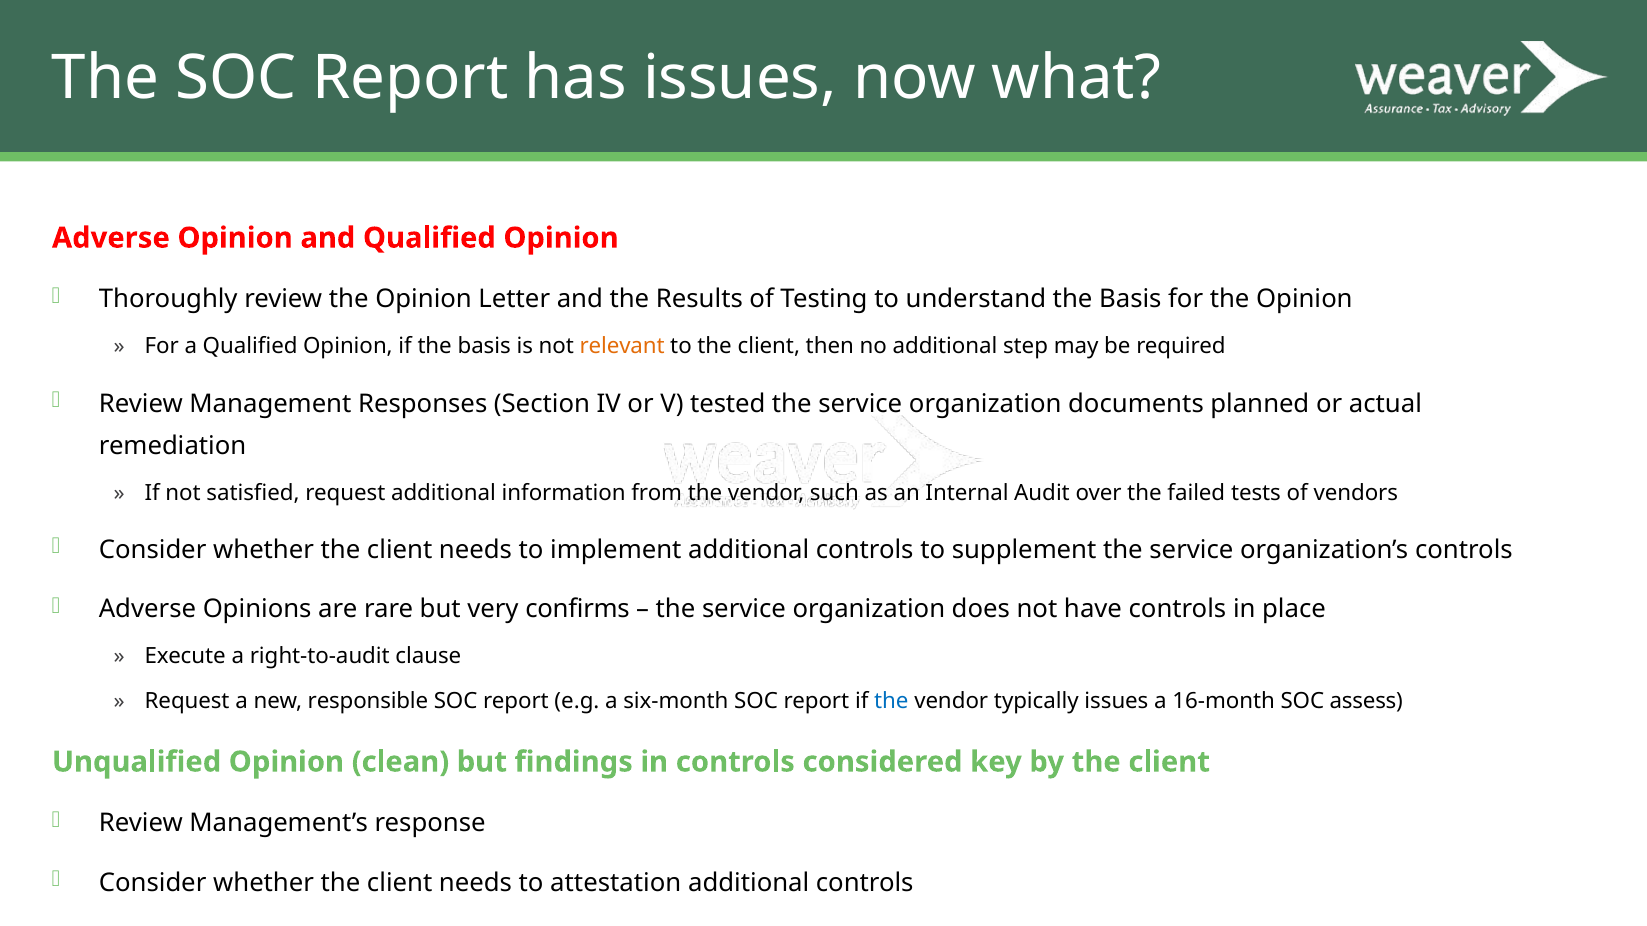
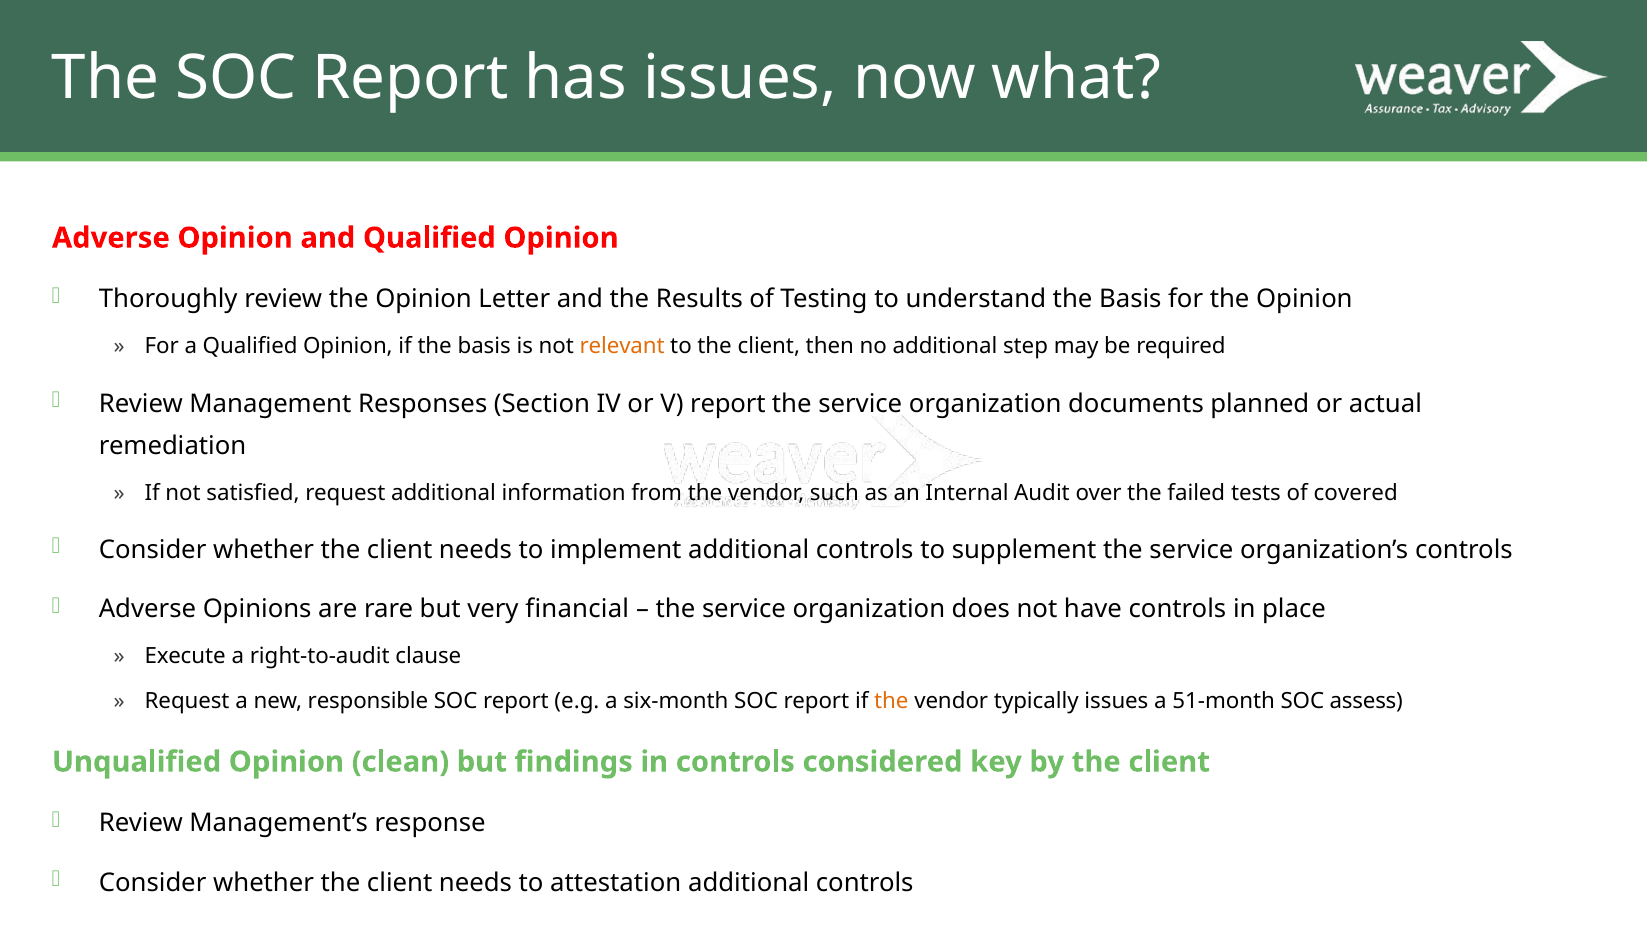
V tested: tested -> report
vendors: vendors -> covered
confirms: confirms -> financial
the at (891, 702) colour: blue -> orange
16-month: 16-month -> 51-month
